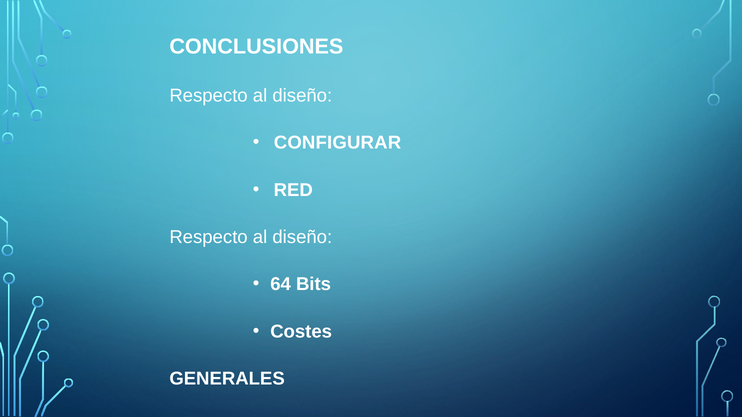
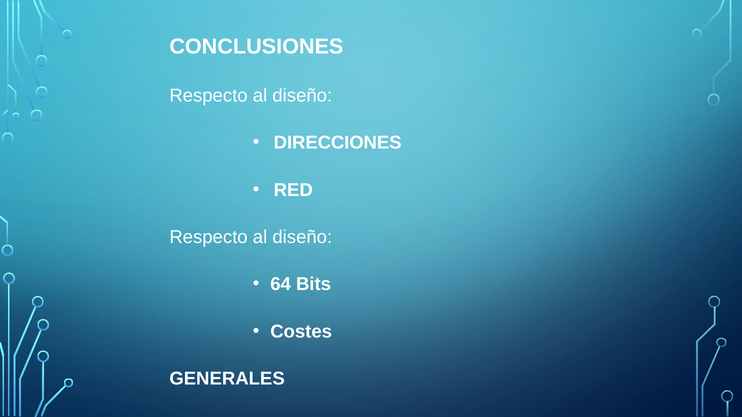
CONFIGURAR: CONFIGURAR -> DIRECCIONES
